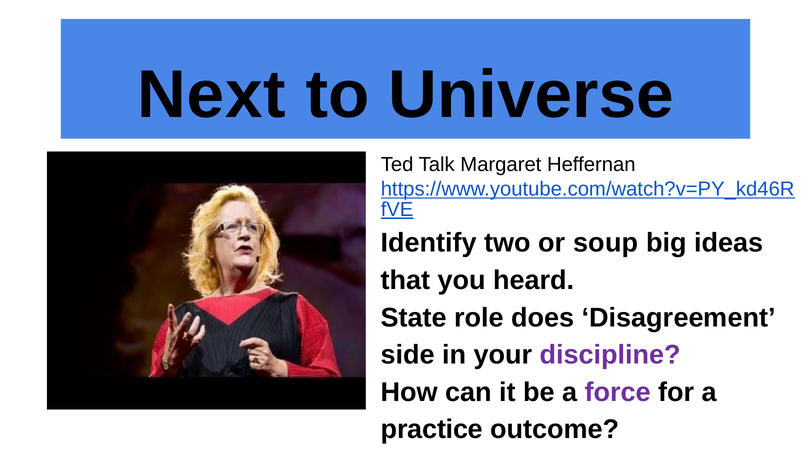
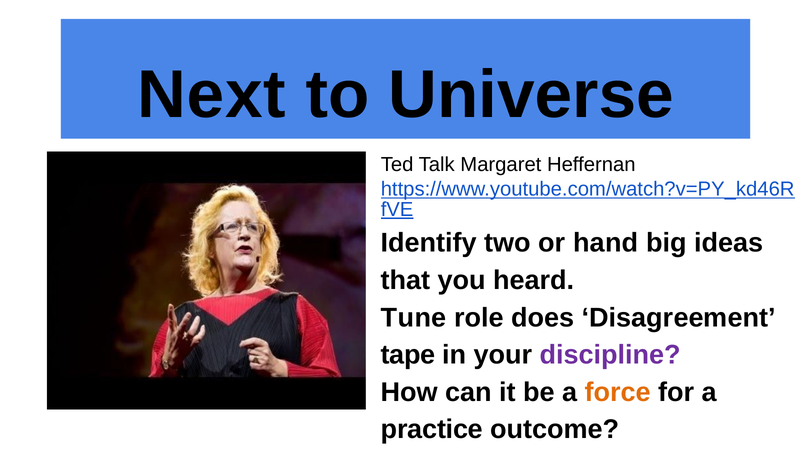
soup: soup -> hand
State: State -> Tune
side: side -> tape
force colour: purple -> orange
